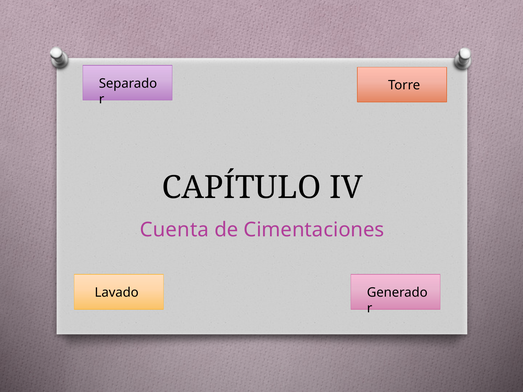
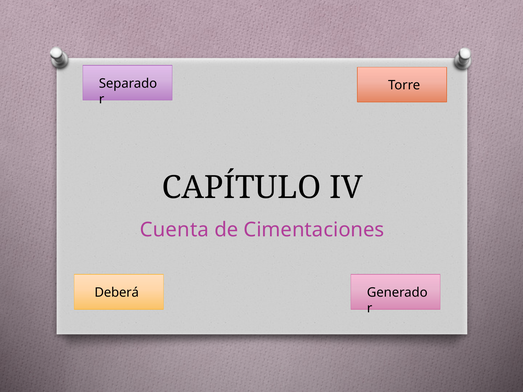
Lavado: Lavado -> Deberá
